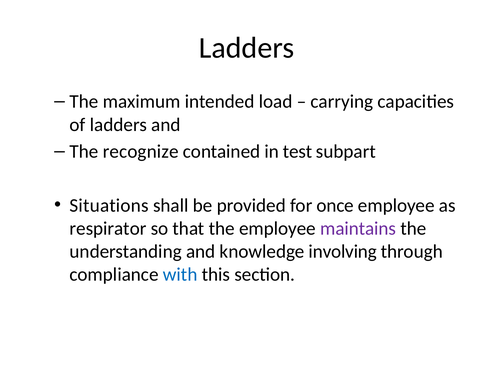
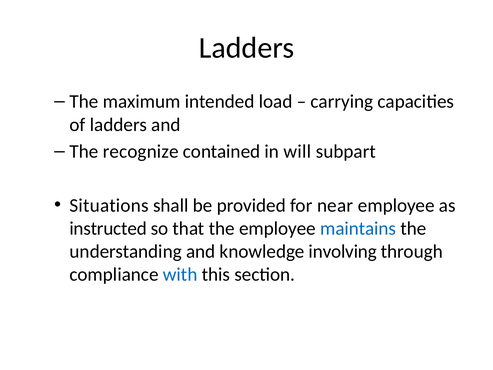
test: test -> will
once: once -> near
respirator: respirator -> instructed
maintains colour: purple -> blue
